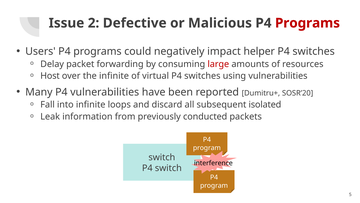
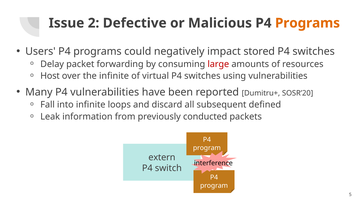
Programs at (307, 23) colour: red -> orange
helper: helper -> stored
isolated: isolated -> defined
switch at (162, 157): switch -> extern
